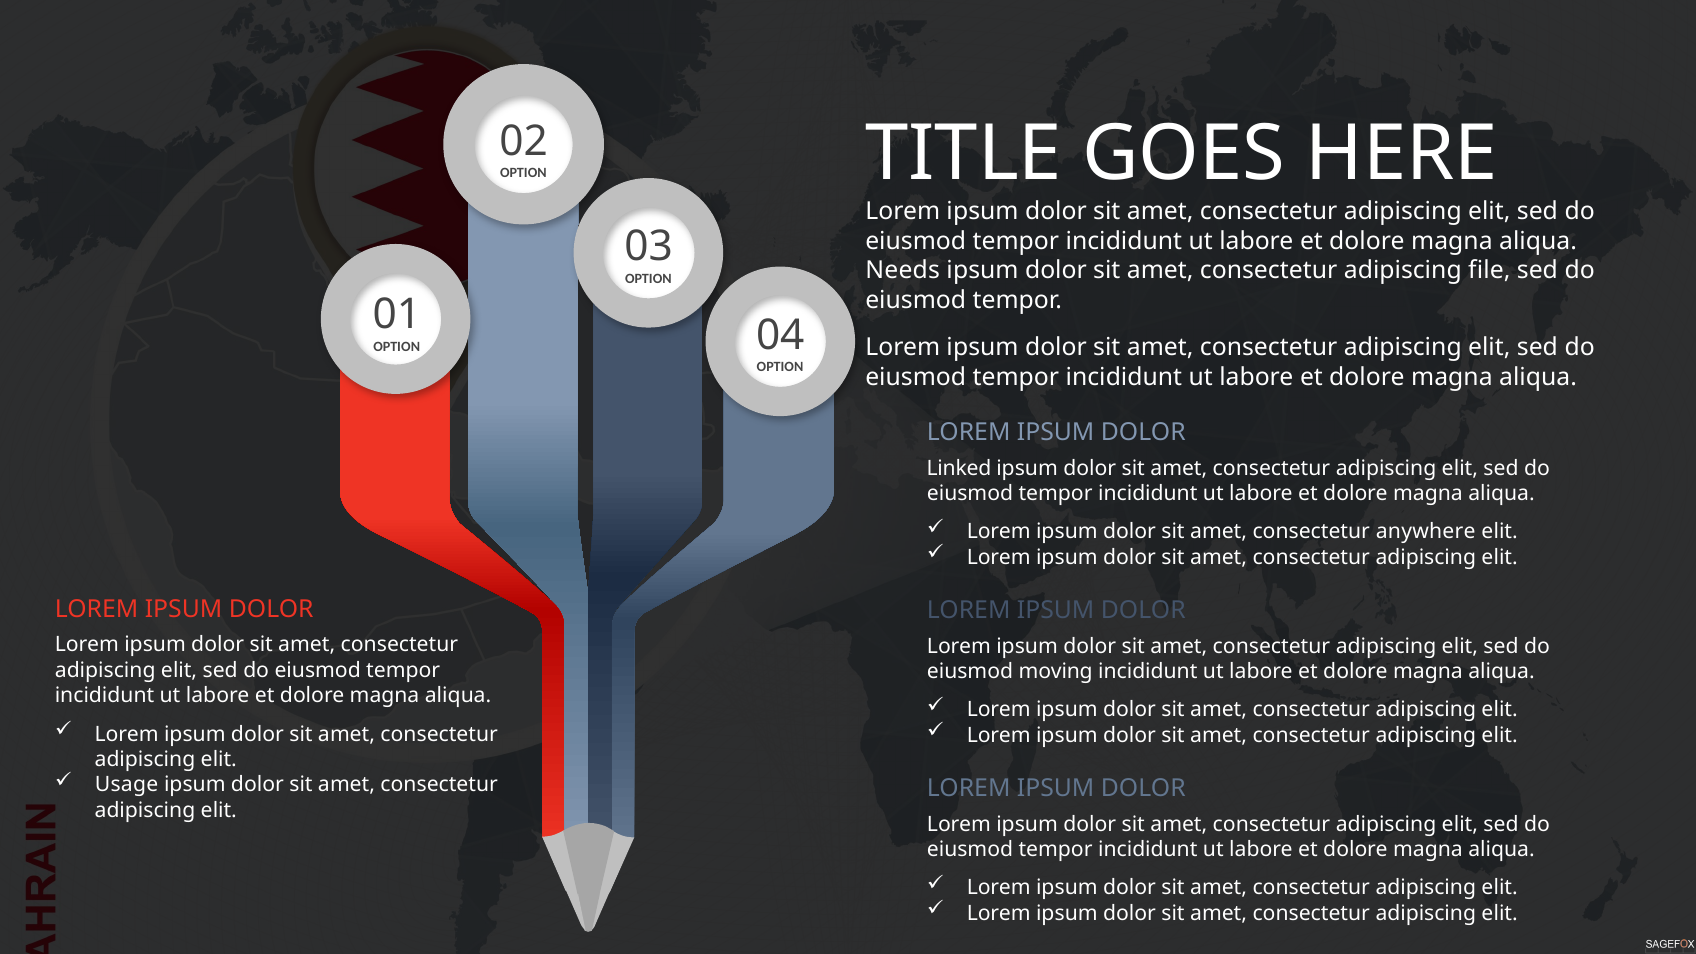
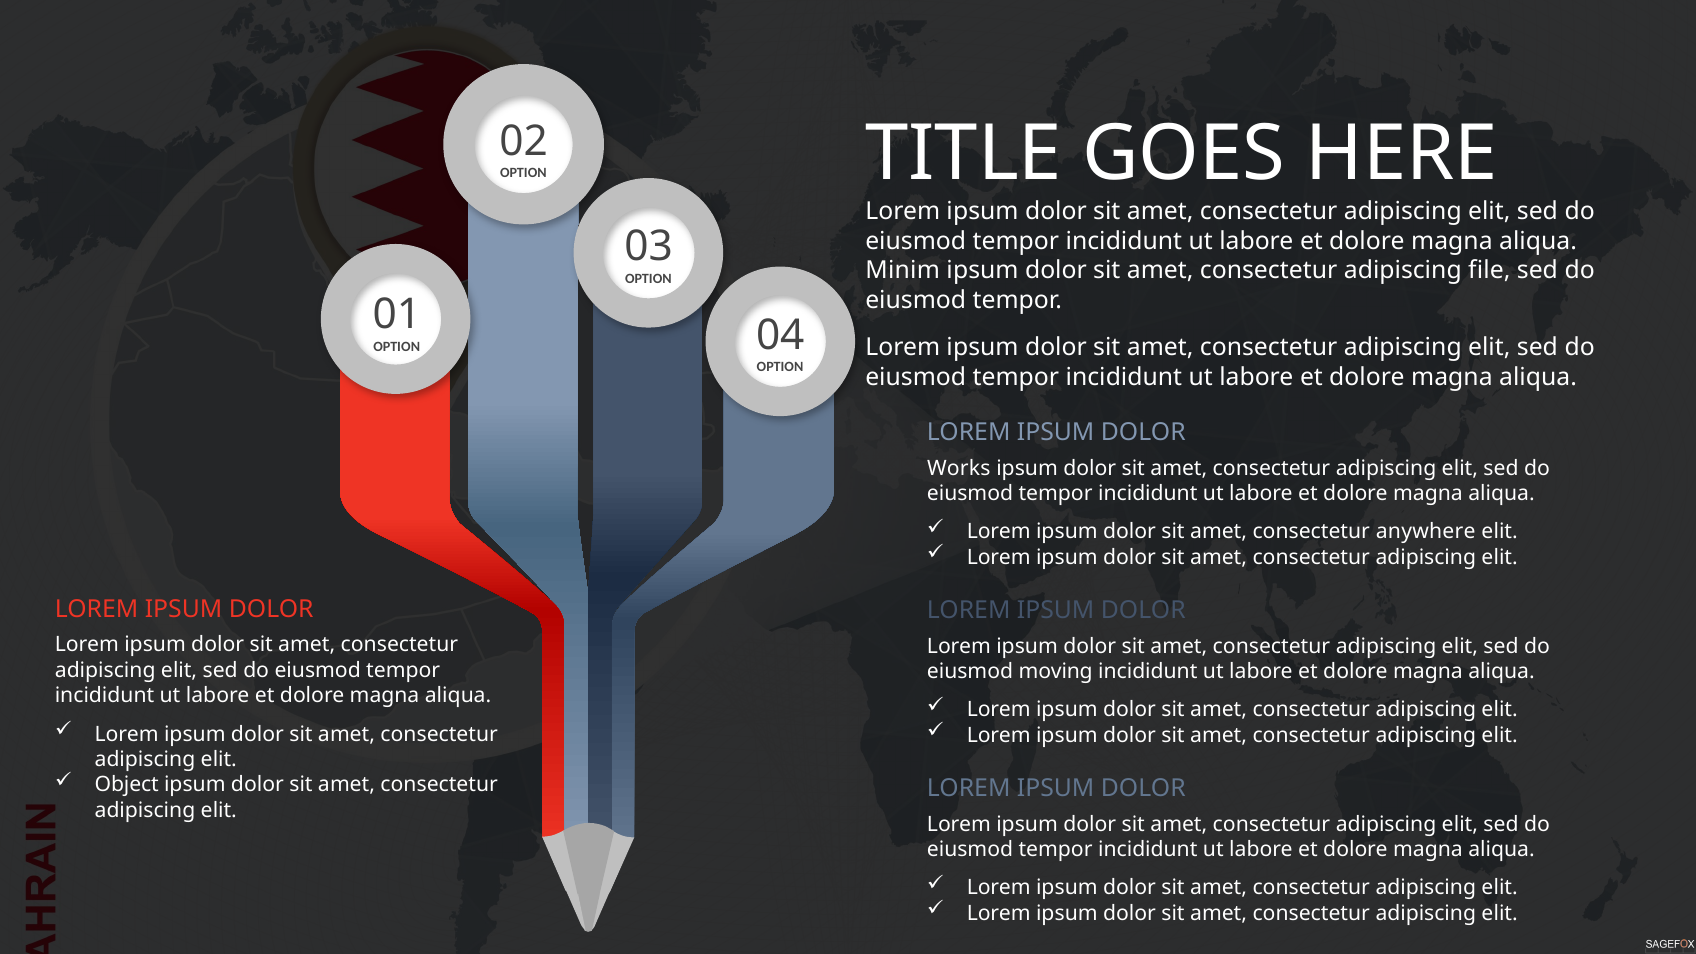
Needs: Needs -> Minim
Linked: Linked -> Works
Usage: Usage -> Object
